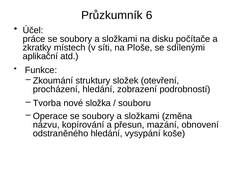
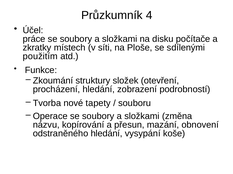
6: 6 -> 4
aplikační: aplikační -> použitím
složka: složka -> tapety
